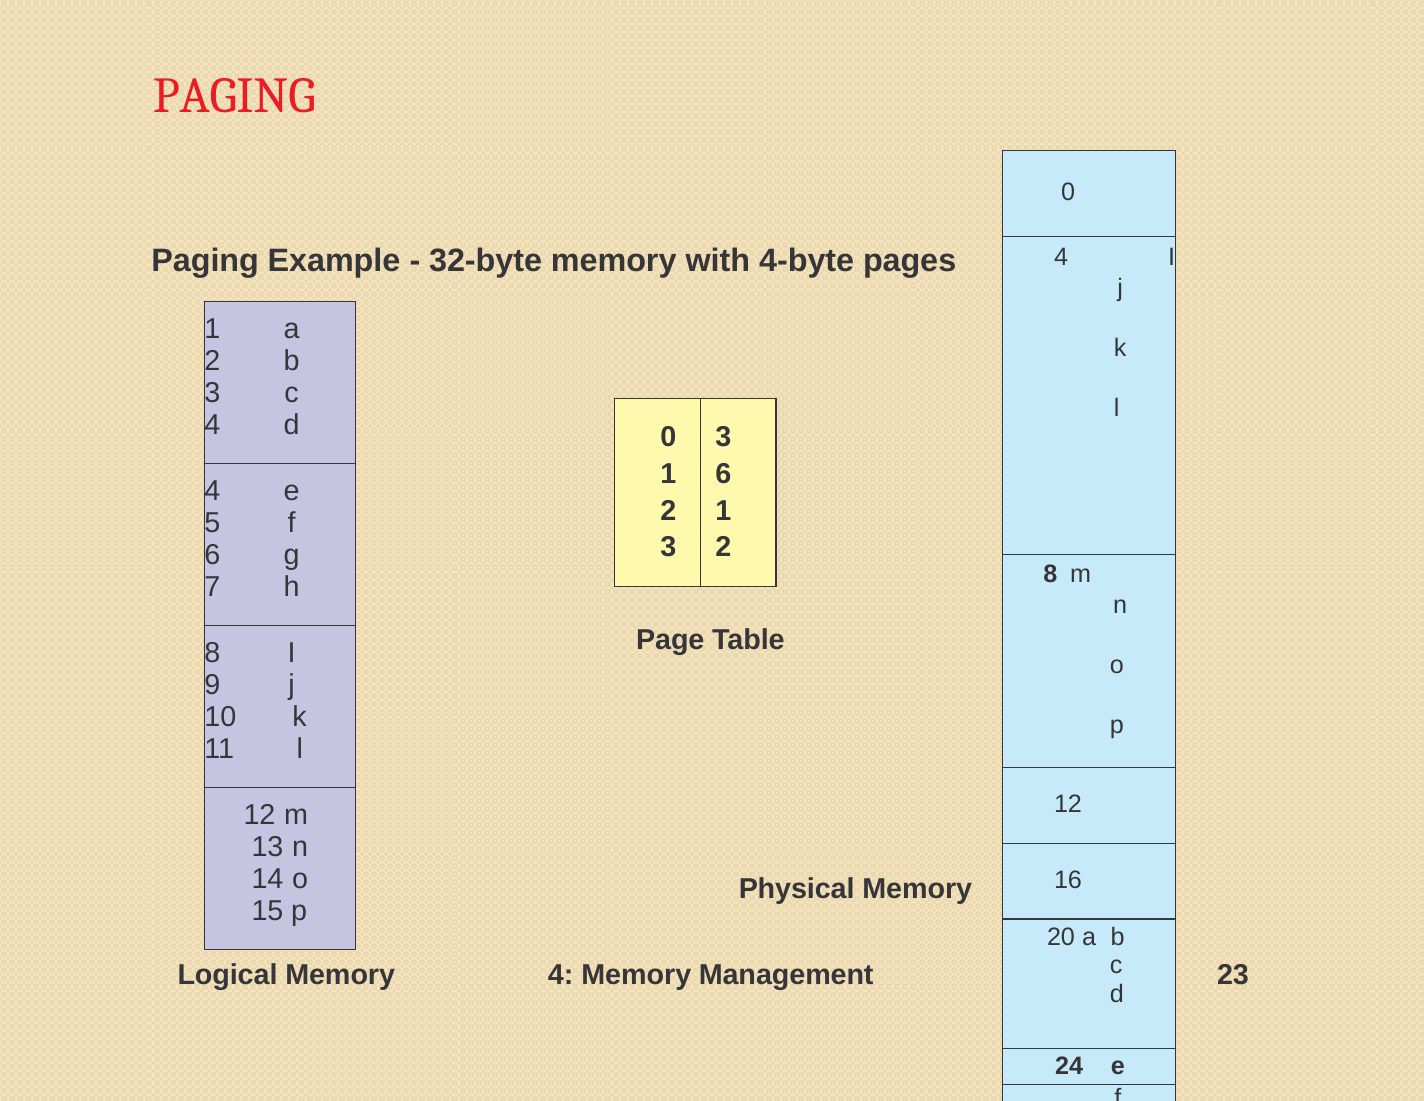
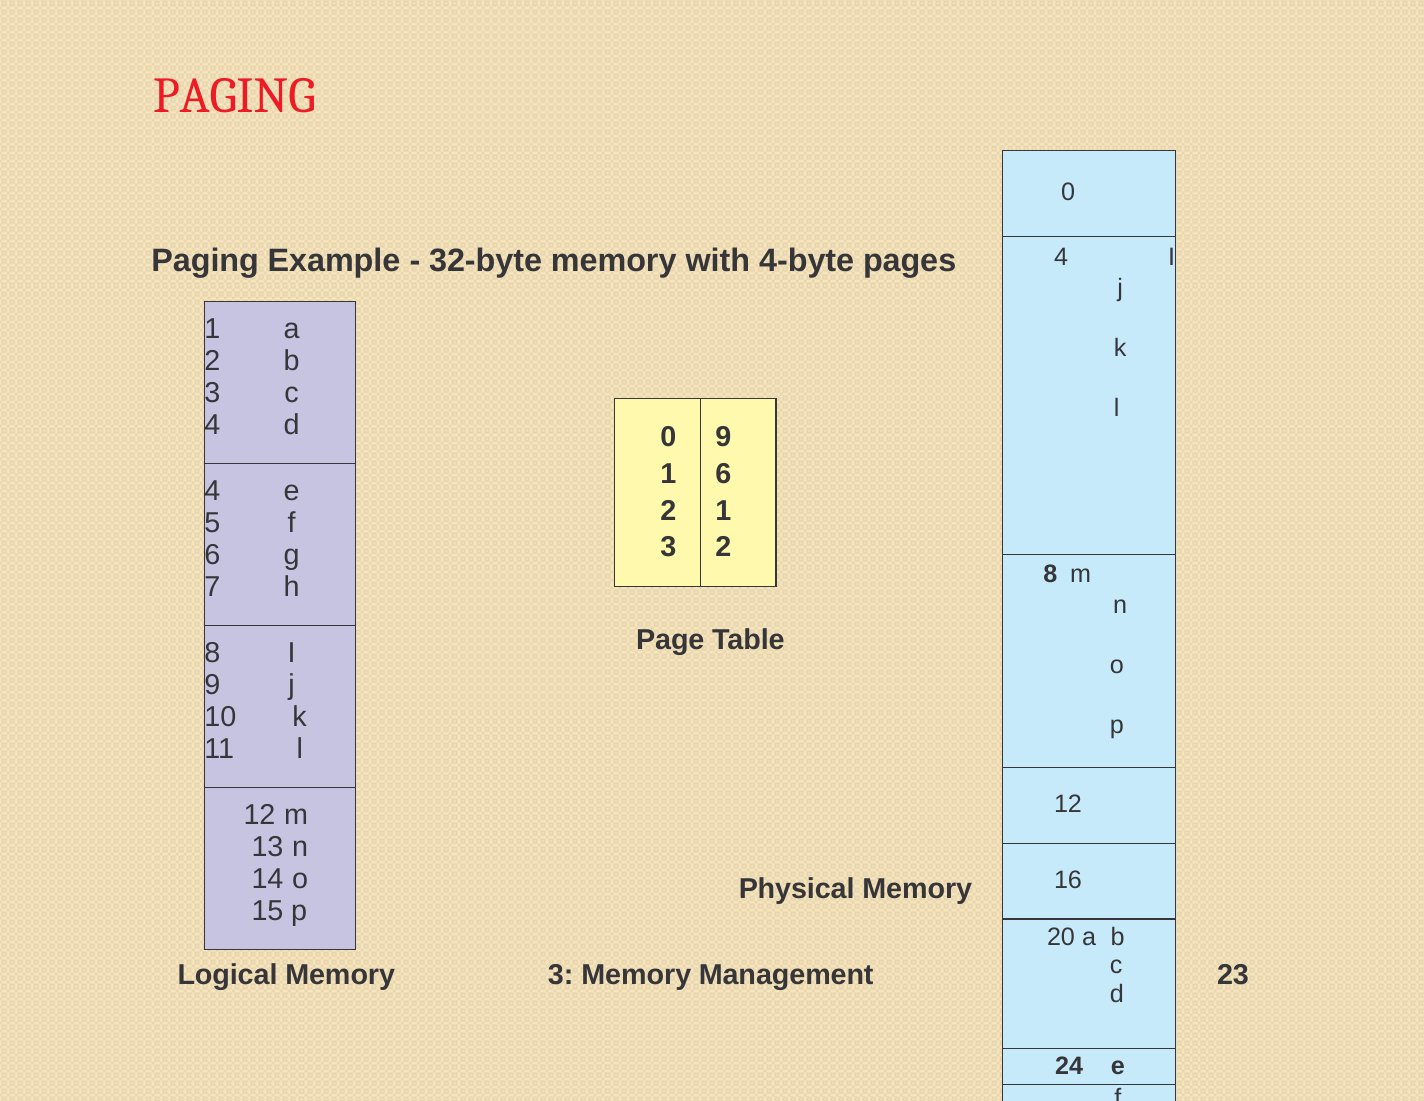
0 3: 3 -> 9
4 at (561, 974): 4 -> 3
